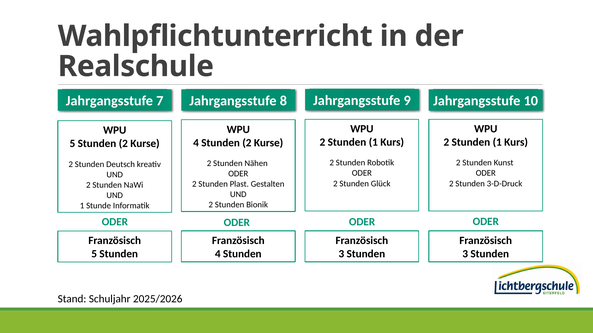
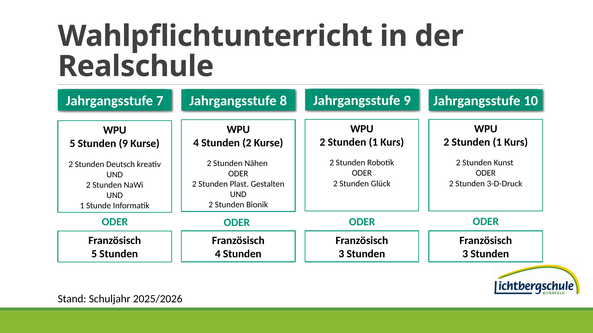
5 Stunden 2: 2 -> 9
